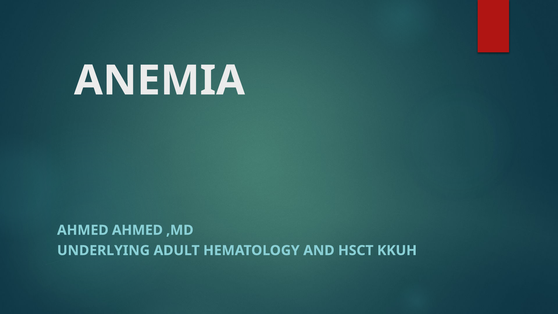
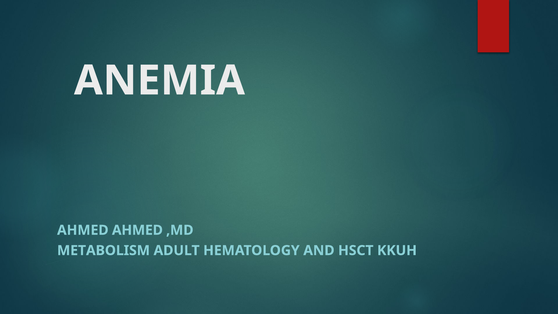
UNDERLYING: UNDERLYING -> METABOLISM
